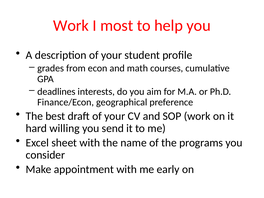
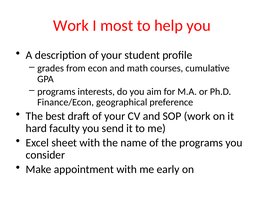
deadlines at (56, 92): deadlines -> programs
willing: willing -> faculty
